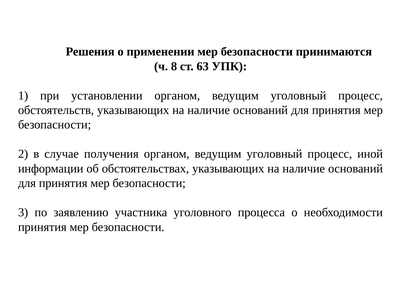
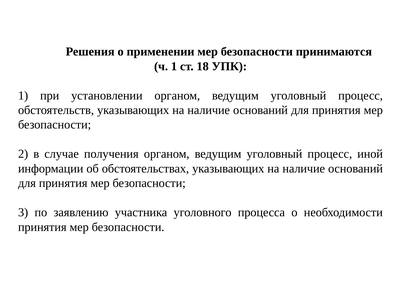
ч 8: 8 -> 1
63: 63 -> 18
